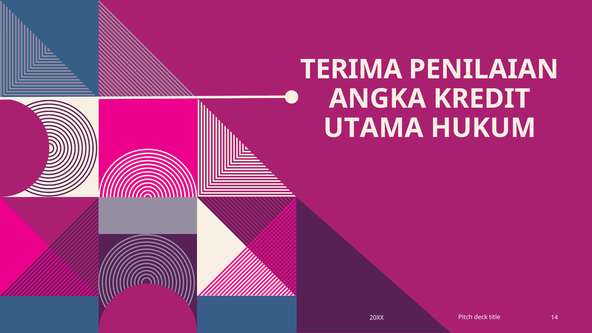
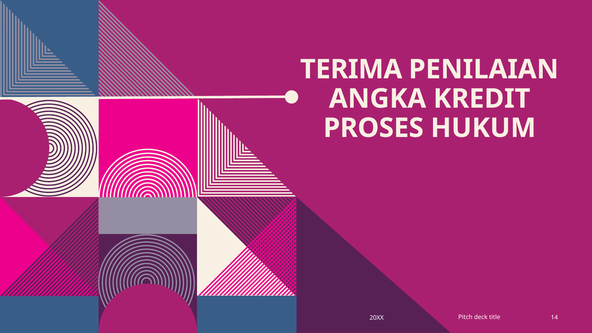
UTAMA: UTAMA -> PROSES
